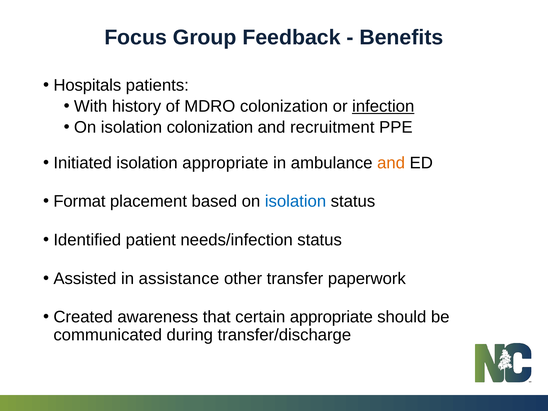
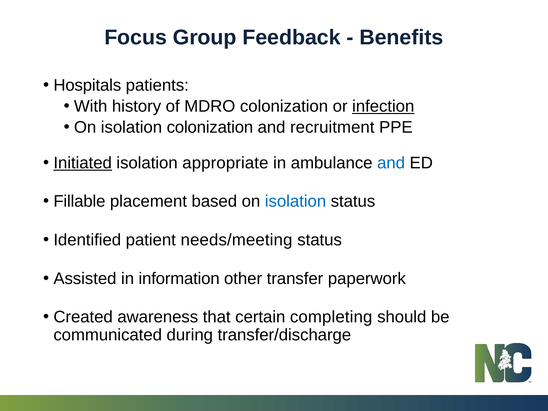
Initiated underline: none -> present
and at (391, 163) colour: orange -> blue
Format: Format -> Fillable
needs/infection: needs/infection -> needs/meeting
assistance: assistance -> information
certain appropriate: appropriate -> completing
